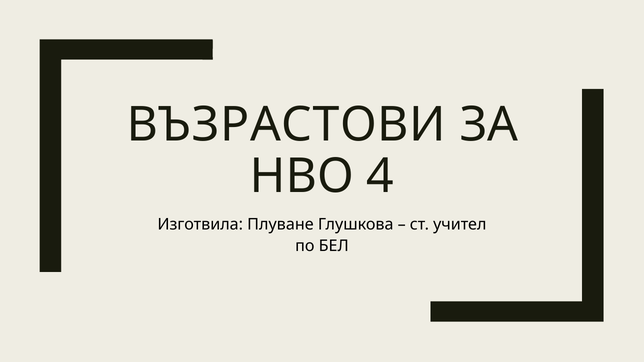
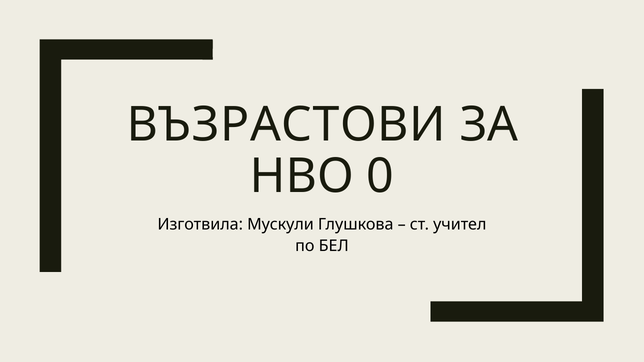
4: 4 -> 0
Плуване: Плуване -> Мускули
